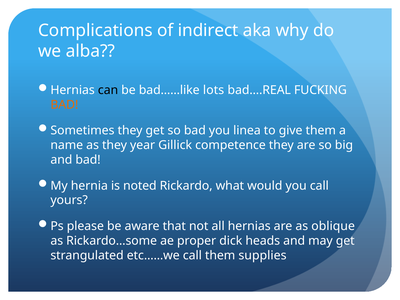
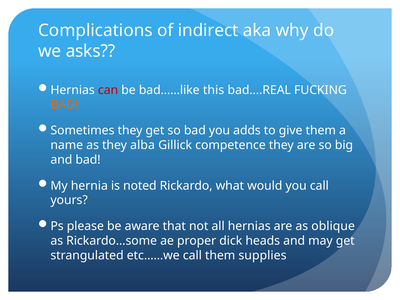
alba: alba -> asks
can colour: black -> red
lots: lots -> this
linea: linea -> adds
year: year -> alba
